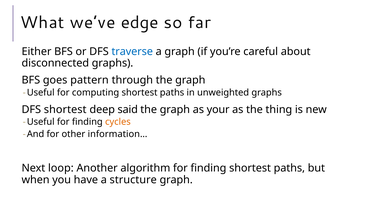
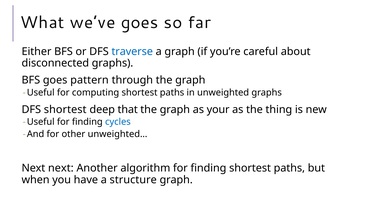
we’ve edge: edge -> goes
said: said -> that
cycles colour: orange -> blue
information…: information… -> unweighted…
Next loop: loop -> next
